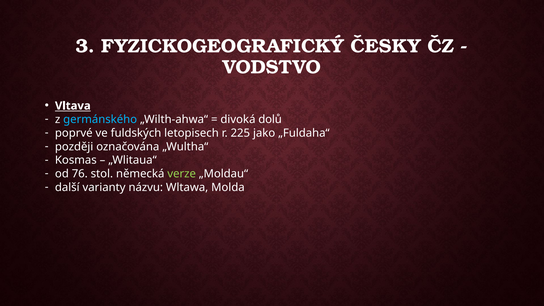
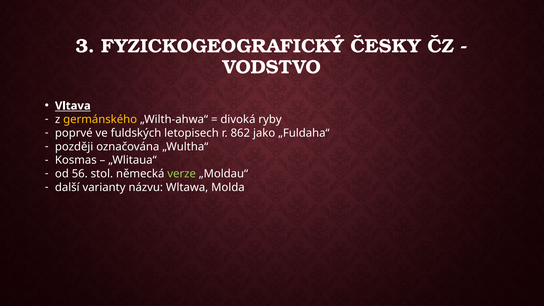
germánského colour: light blue -> yellow
dolů: dolů -> ryby
225: 225 -> 862
76: 76 -> 56
